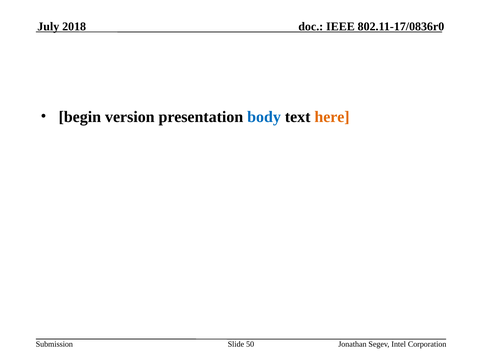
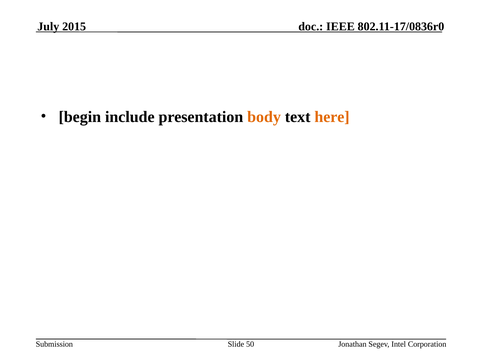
2018: 2018 -> 2015
version: version -> include
body colour: blue -> orange
